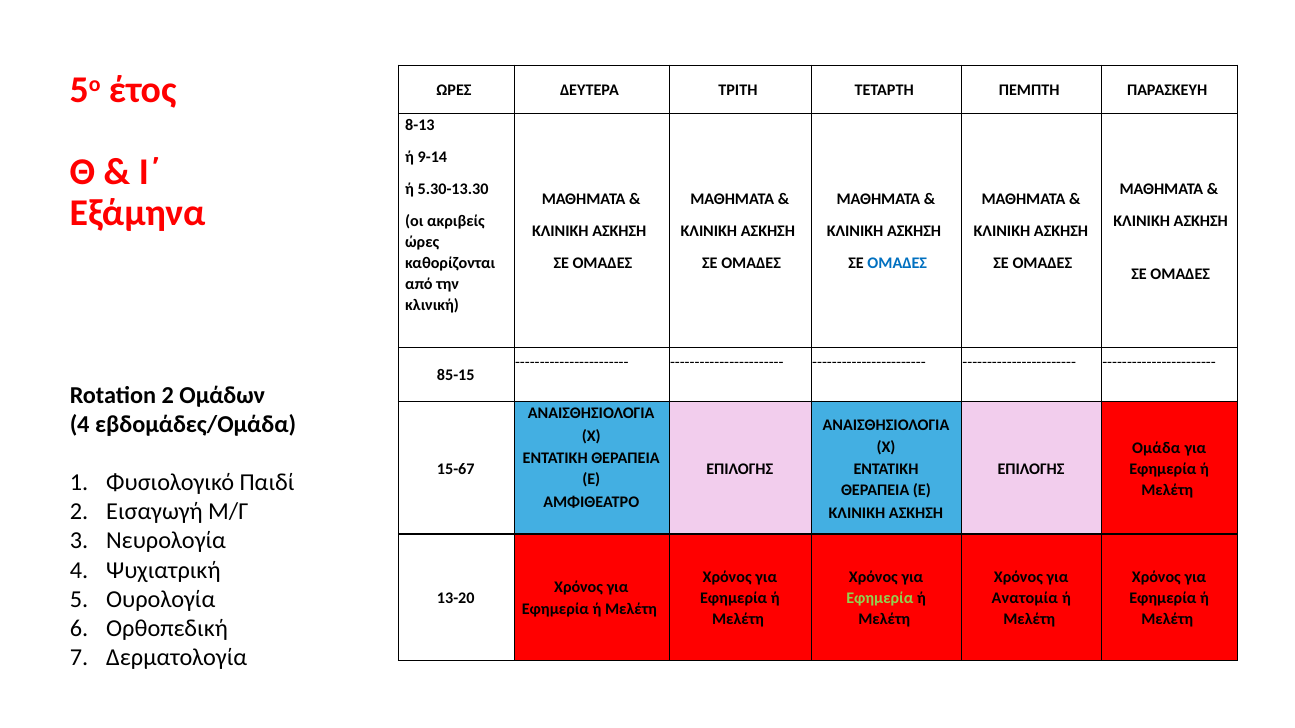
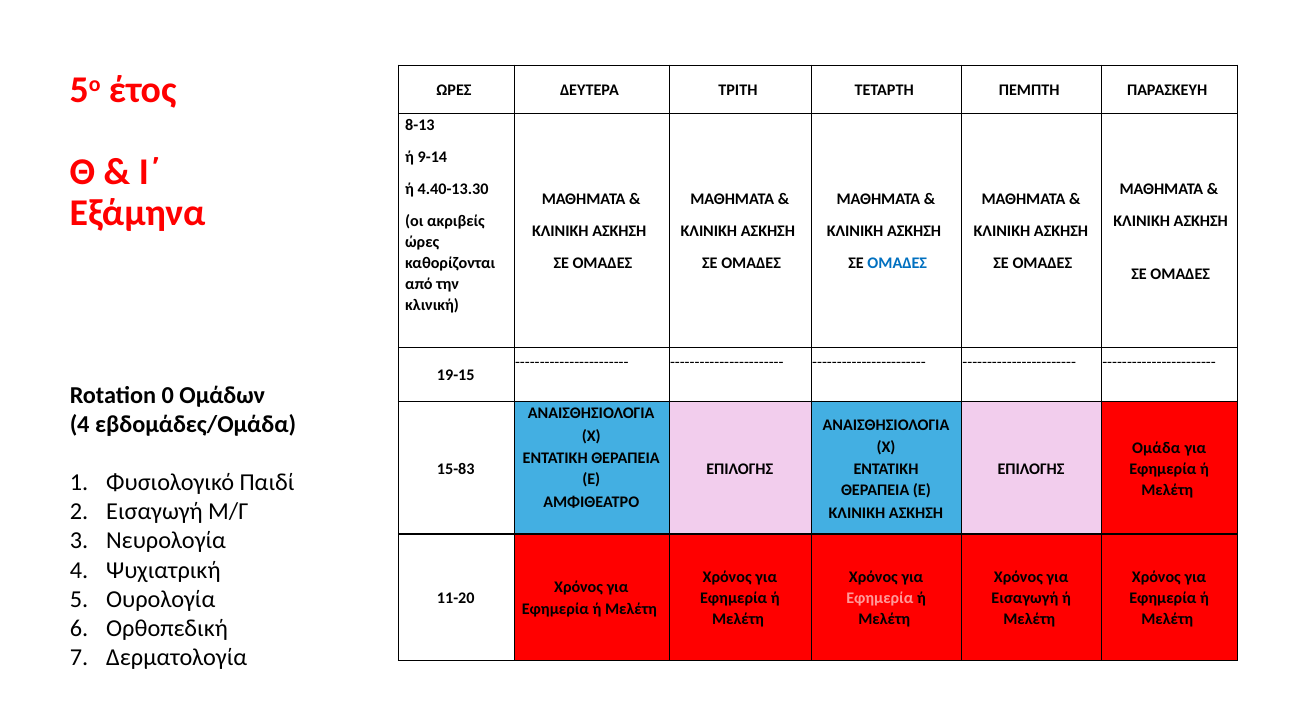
5.30-13.30: 5.30-13.30 -> 4.40-13.30
85-15: 85-15 -> 19-15
Rotation 2: 2 -> 0
15-67: 15-67 -> 15-83
13-20: 13-20 -> 11-20
Εφημερία at (880, 599) colour: light green -> pink
Ανατομία at (1025, 599): Ανατομία -> Εισαγωγή
